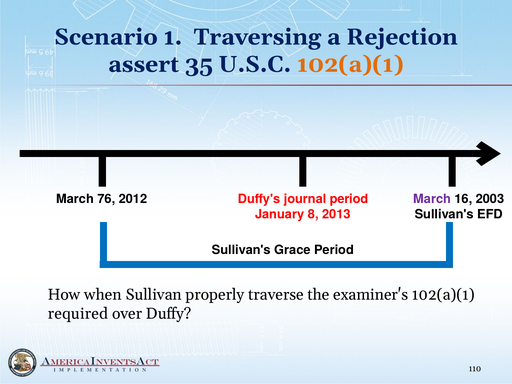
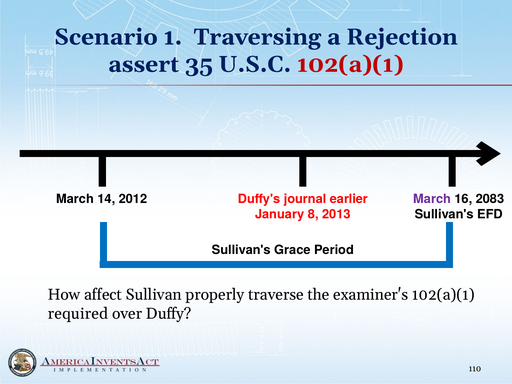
102(a)(1 at (350, 64) colour: orange -> red
76: 76 -> 14
journal period: period -> earlier
2003: 2003 -> 2083
when: when -> affect
